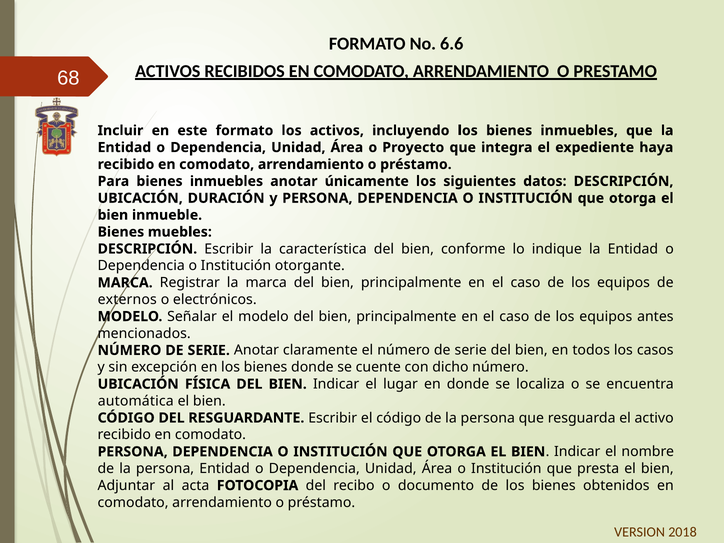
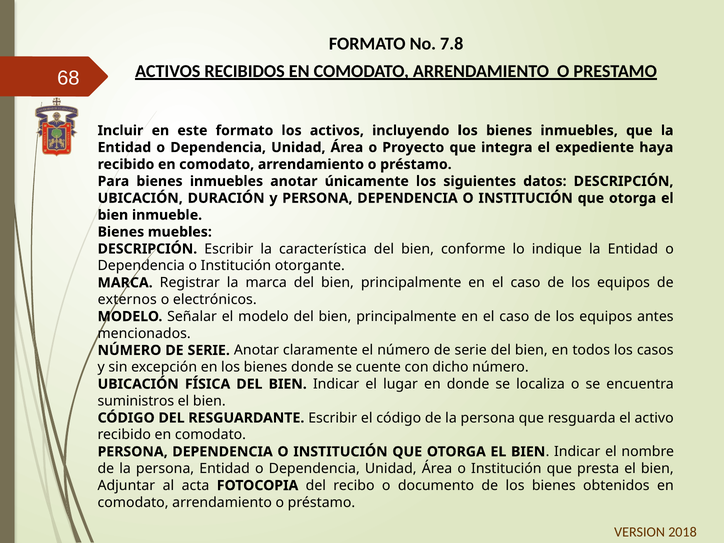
6.6: 6.6 -> 7.8
automática: automática -> suministros
